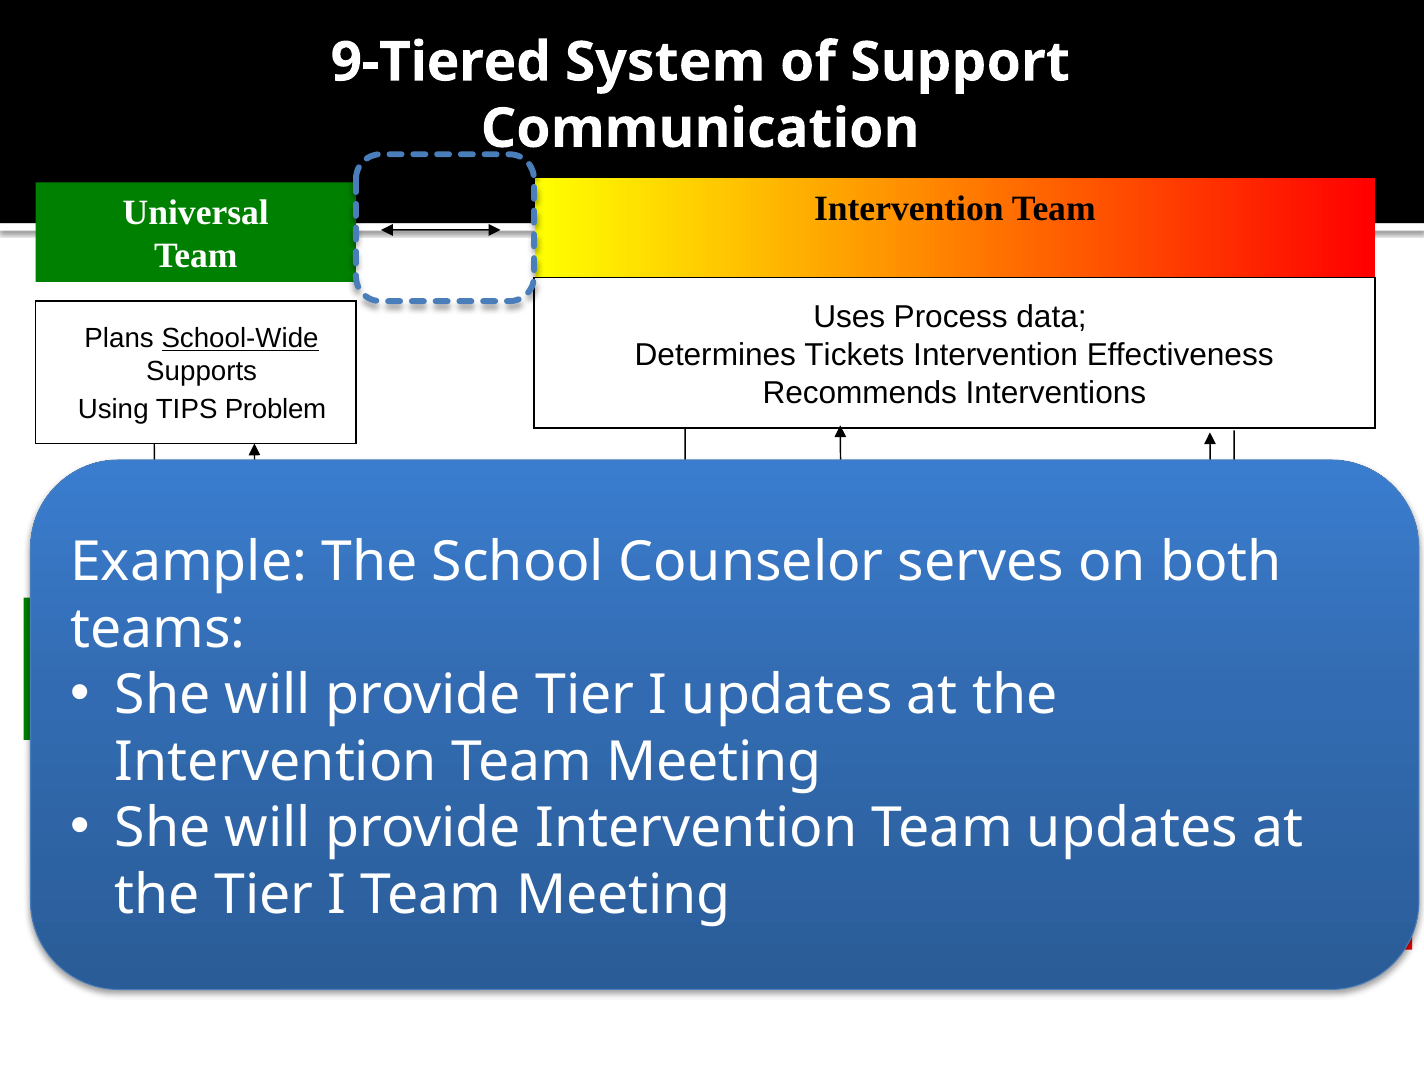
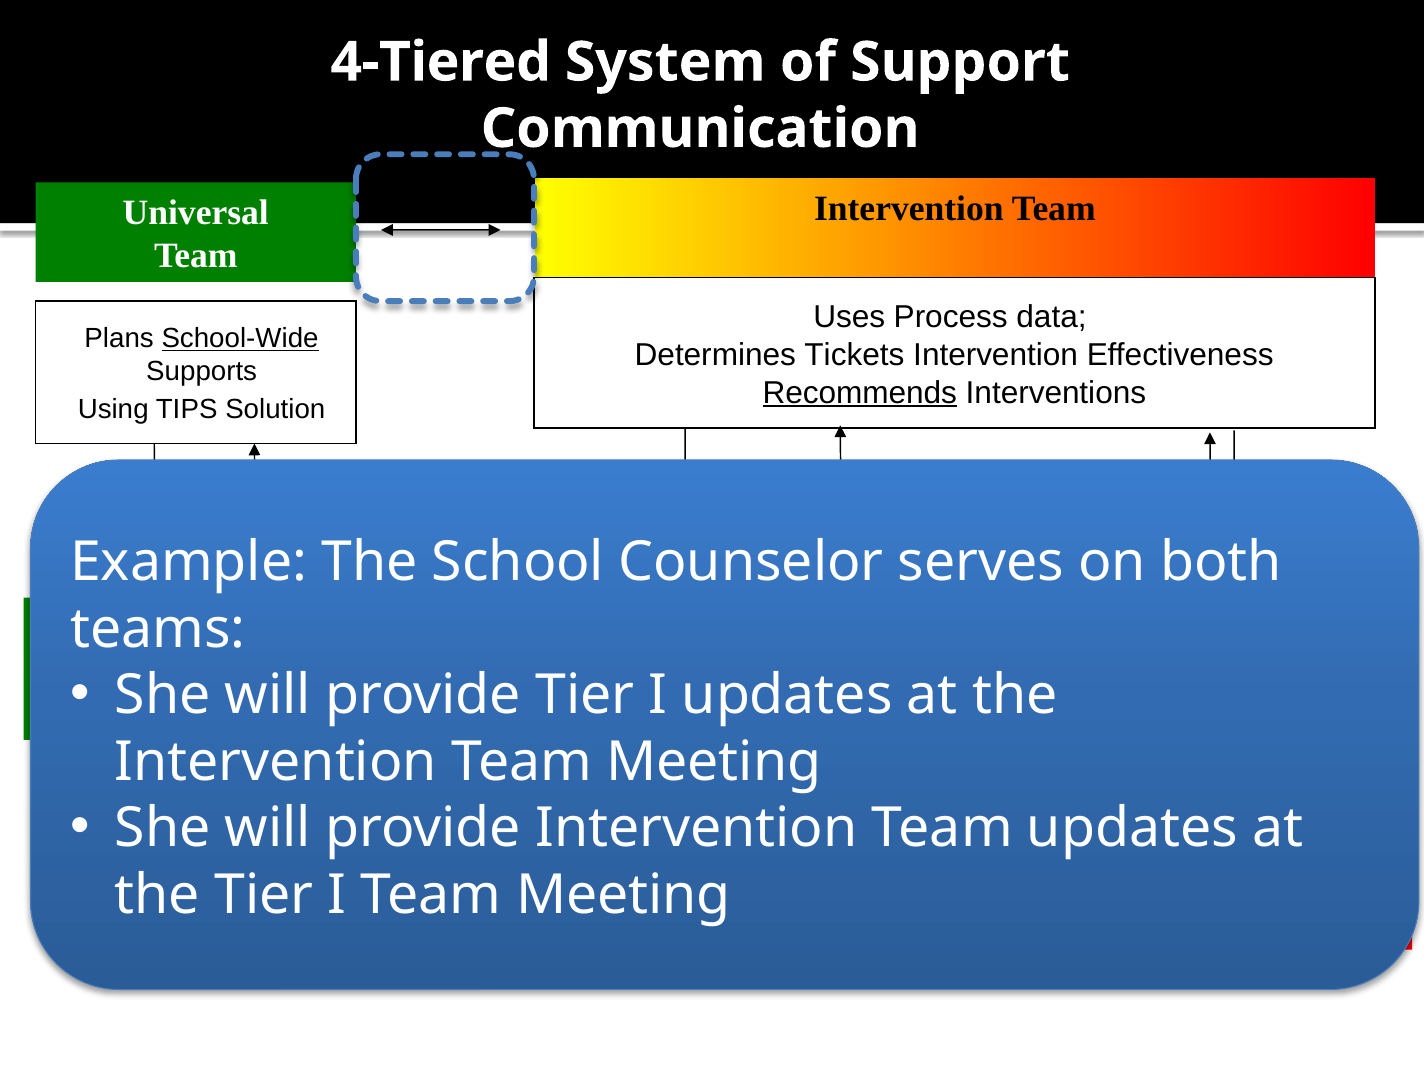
9-Tiered: 9-Tiered -> 4-Tiered
Recommends underline: none -> present
Problem: Problem -> Solution
